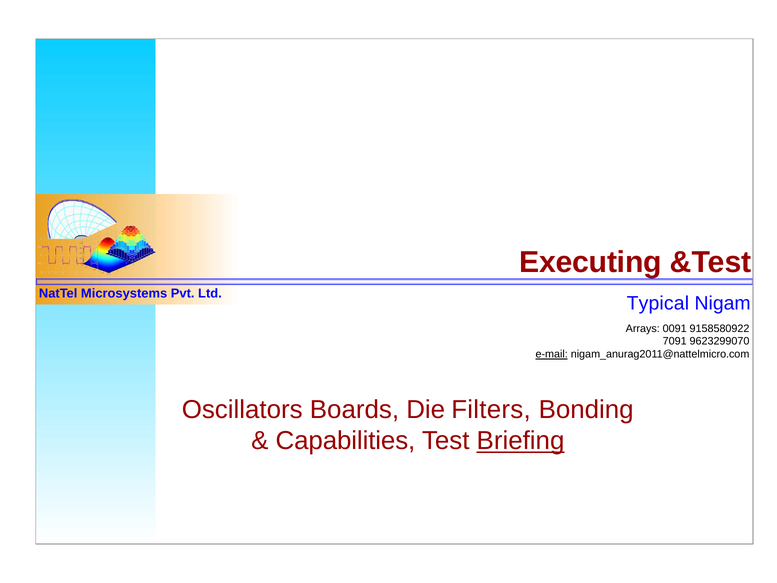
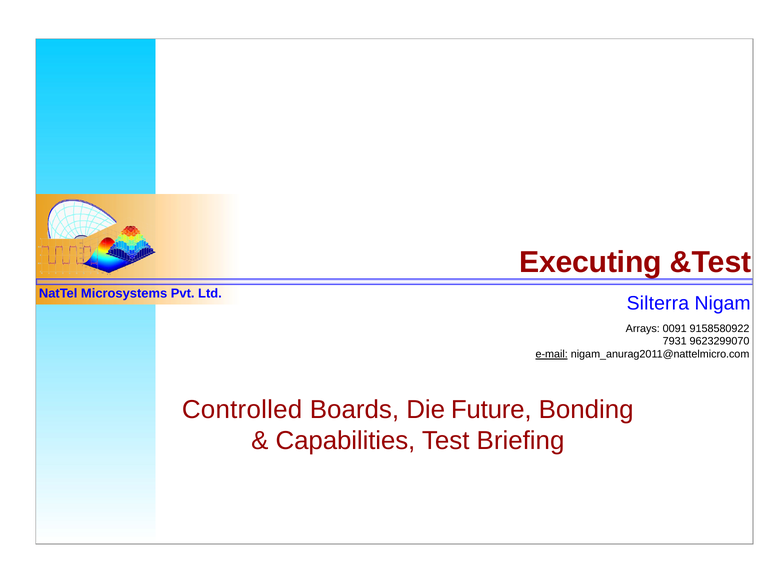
Typical: Typical -> Silterra
7091: 7091 -> 7931
Oscillators: Oscillators -> Controlled
Filters: Filters -> Future
Briefing underline: present -> none
